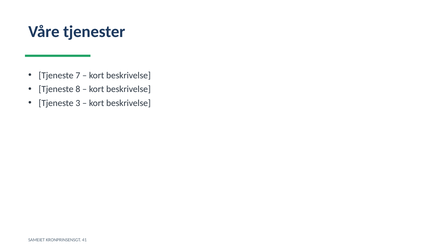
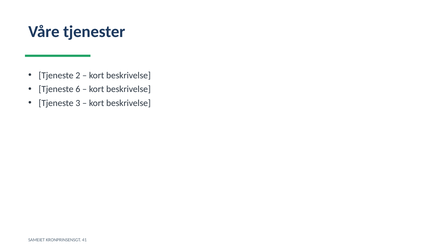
7: 7 -> 2
8: 8 -> 6
